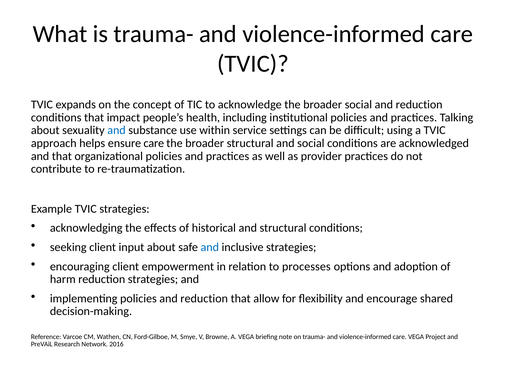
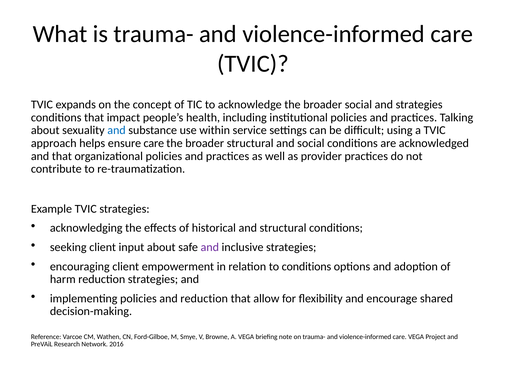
social and reduction: reduction -> strategies
and at (210, 248) colour: blue -> purple
to processes: processes -> conditions
